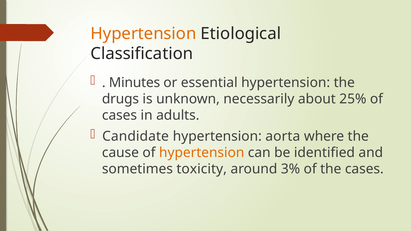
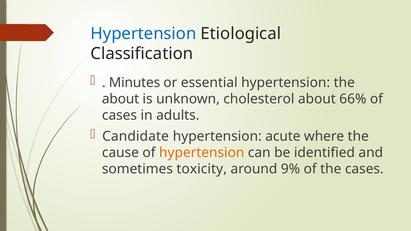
Hypertension at (143, 34) colour: orange -> blue
drugs at (120, 99): drugs -> about
necessarily: necessarily -> cholesterol
25%: 25% -> 66%
aorta: aorta -> acute
3%: 3% -> 9%
